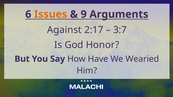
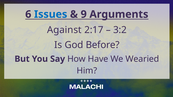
Issues colour: orange -> blue
3:7: 3:7 -> 3:2
Honor: Honor -> Before
